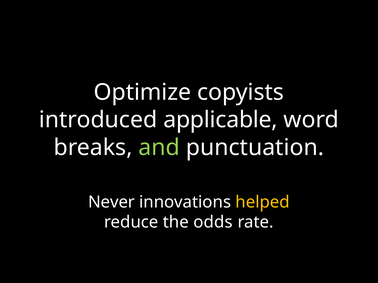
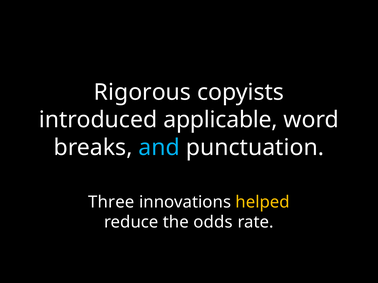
Optimize: Optimize -> Rigorous
and colour: light green -> light blue
Never: Never -> Three
